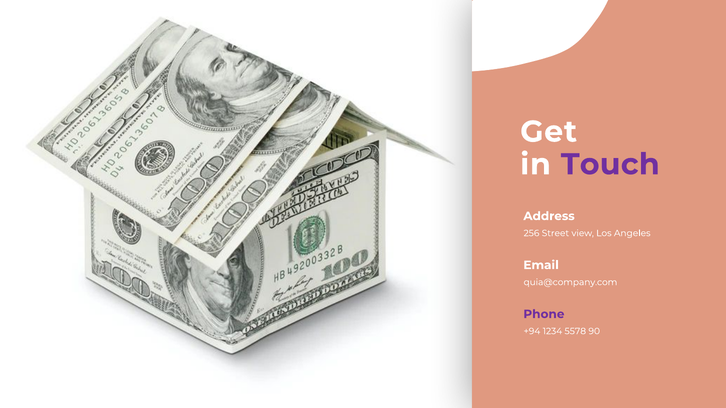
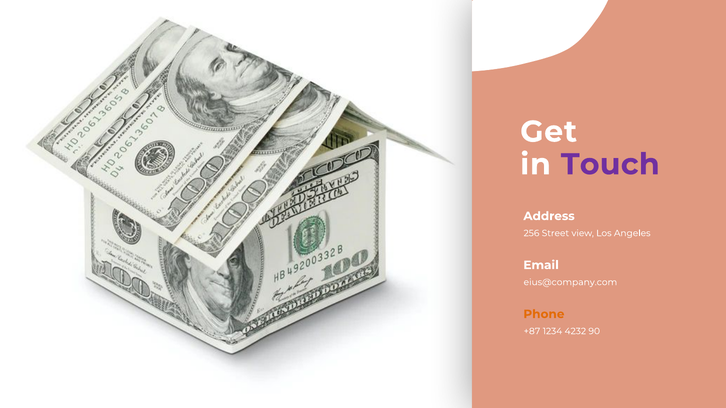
quia@company.com: quia@company.com -> eius@company.com
Phone colour: purple -> orange
+94: +94 -> +87
5578: 5578 -> 4232
